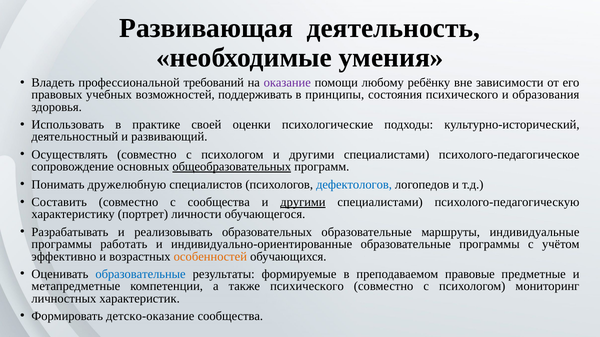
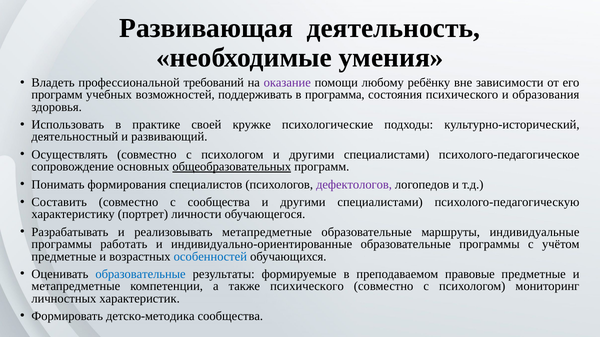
правовых at (57, 95): правовых -> программ
принципы: принципы -> программа
оценки: оценки -> кружке
дружелюбную: дружелюбную -> формирования
дефектологов colour: blue -> purple
другими at (303, 203) underline: present -> none
реализовывать образовательных: образовательных -> метапредметные
эффективно at (64, 257): эффективно -> предметные
особенностей colour: orange -> blue
детско-оказание: детско-оказание -> детско-методика
